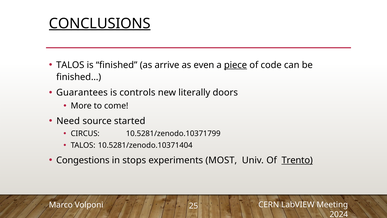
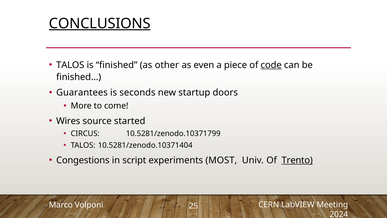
arrive: arrive -> other
piece underline: present -> none
code underline: none -> present
controls: controls -> seconds
literally: literally -> startup
Need: Need -> Wires
stops: stops -> script
